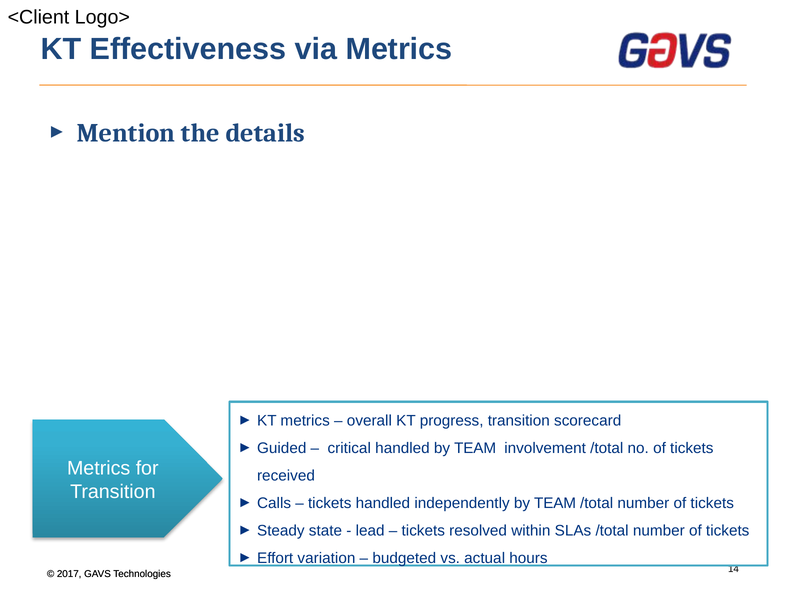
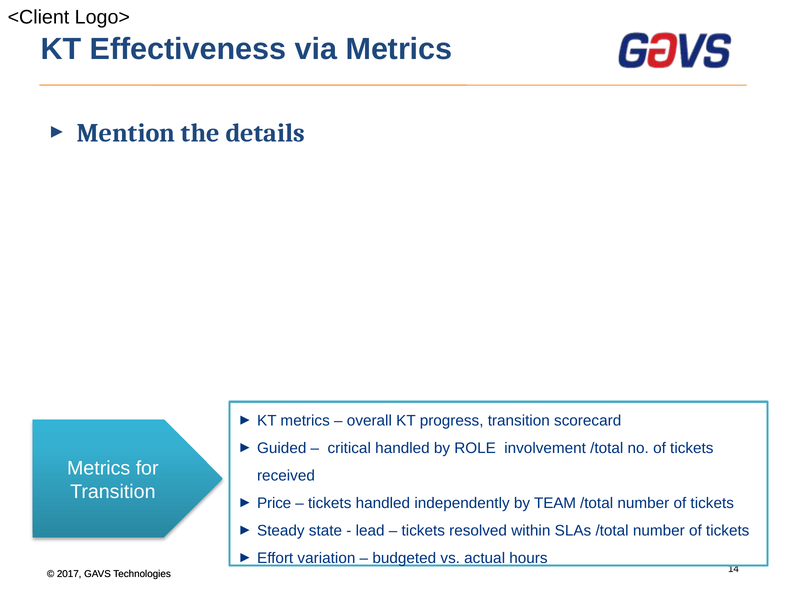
handled by TEAM: TEAM -> ROLE
Calls: Calls -> Price
